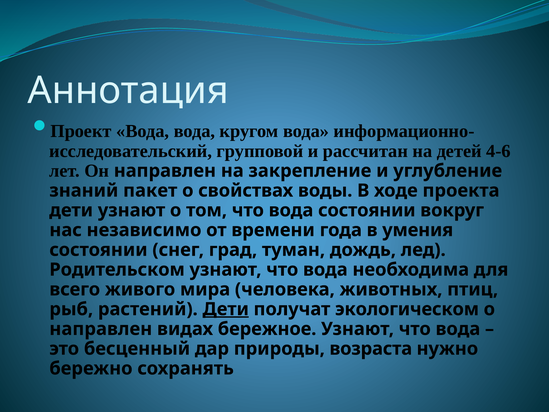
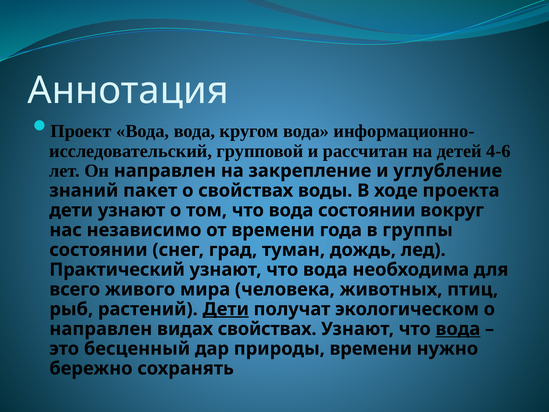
умения: умения -> группы
Родительском: Родительском -> Практический
видах бережное: бережное -> свойствах
вода at (458, 329) underline: none -> present
природы возраста: возраста -> времени
